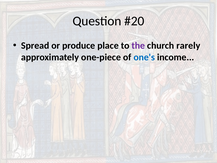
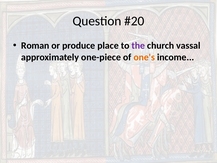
Spread: Spread -> Roman
rarely: rarely -> vassal
one's colour: blue -> orange
